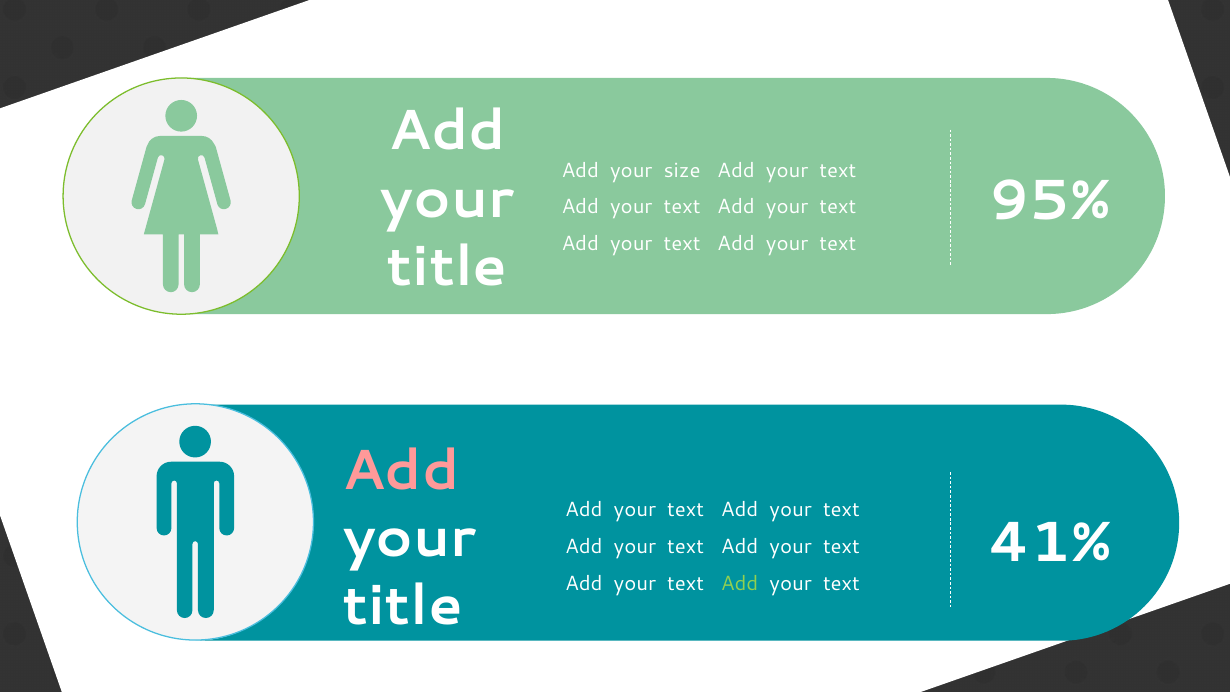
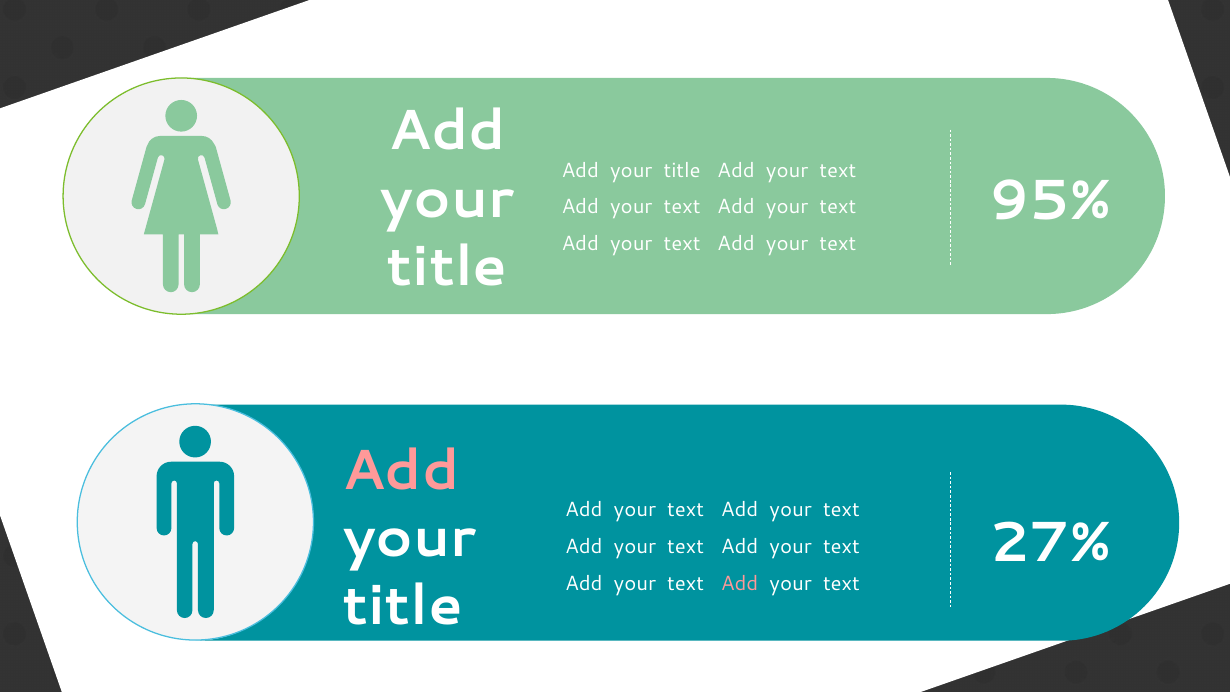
size at (682, 170): size -> title
41%: 41% -> 27%
Add at (740, 583) colour: light green -> pink
